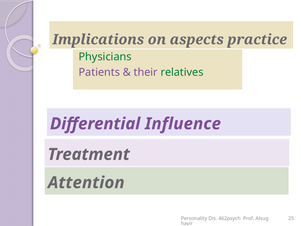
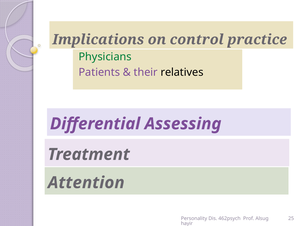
aspects: aspects -> control
relatives colour: green -> black
Influence: Influence -> Assessing
